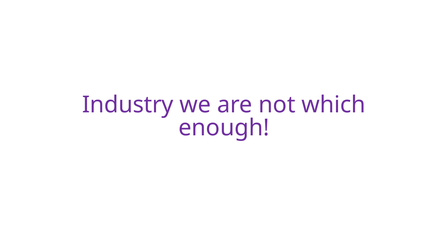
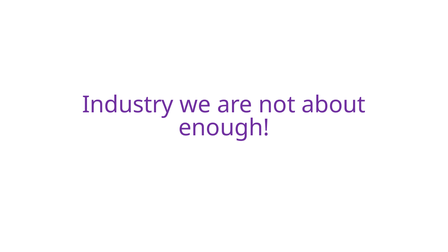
which: which -> about
